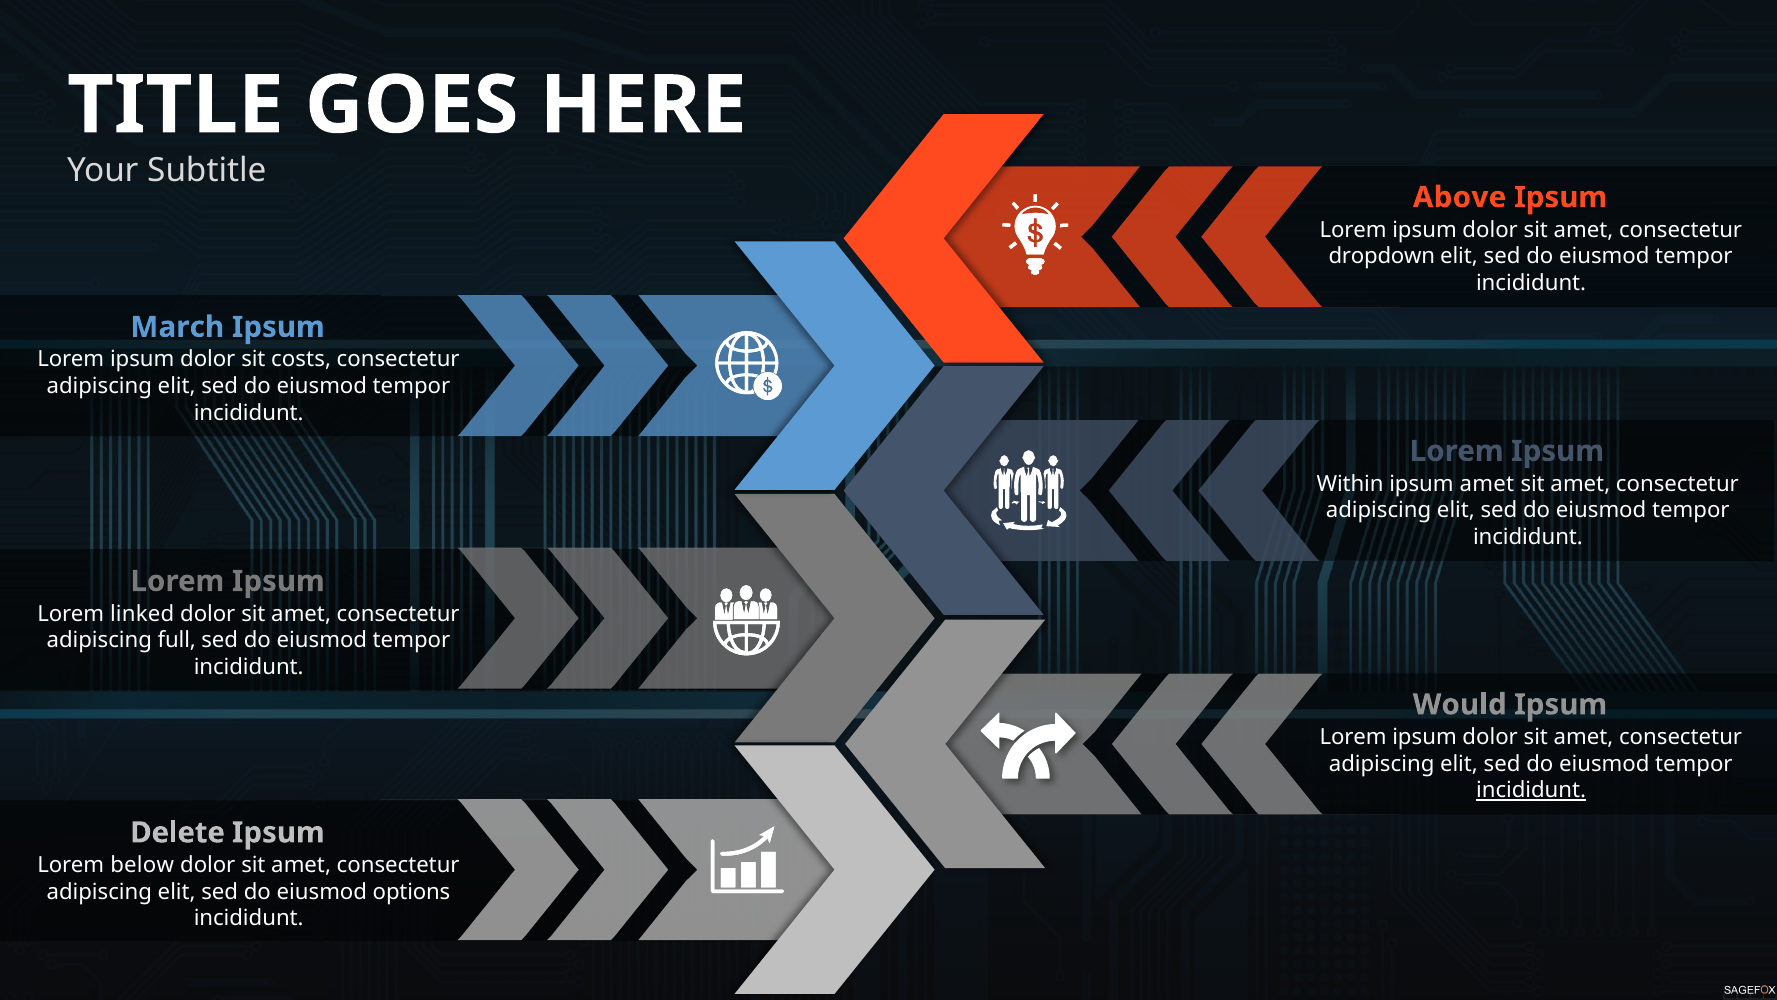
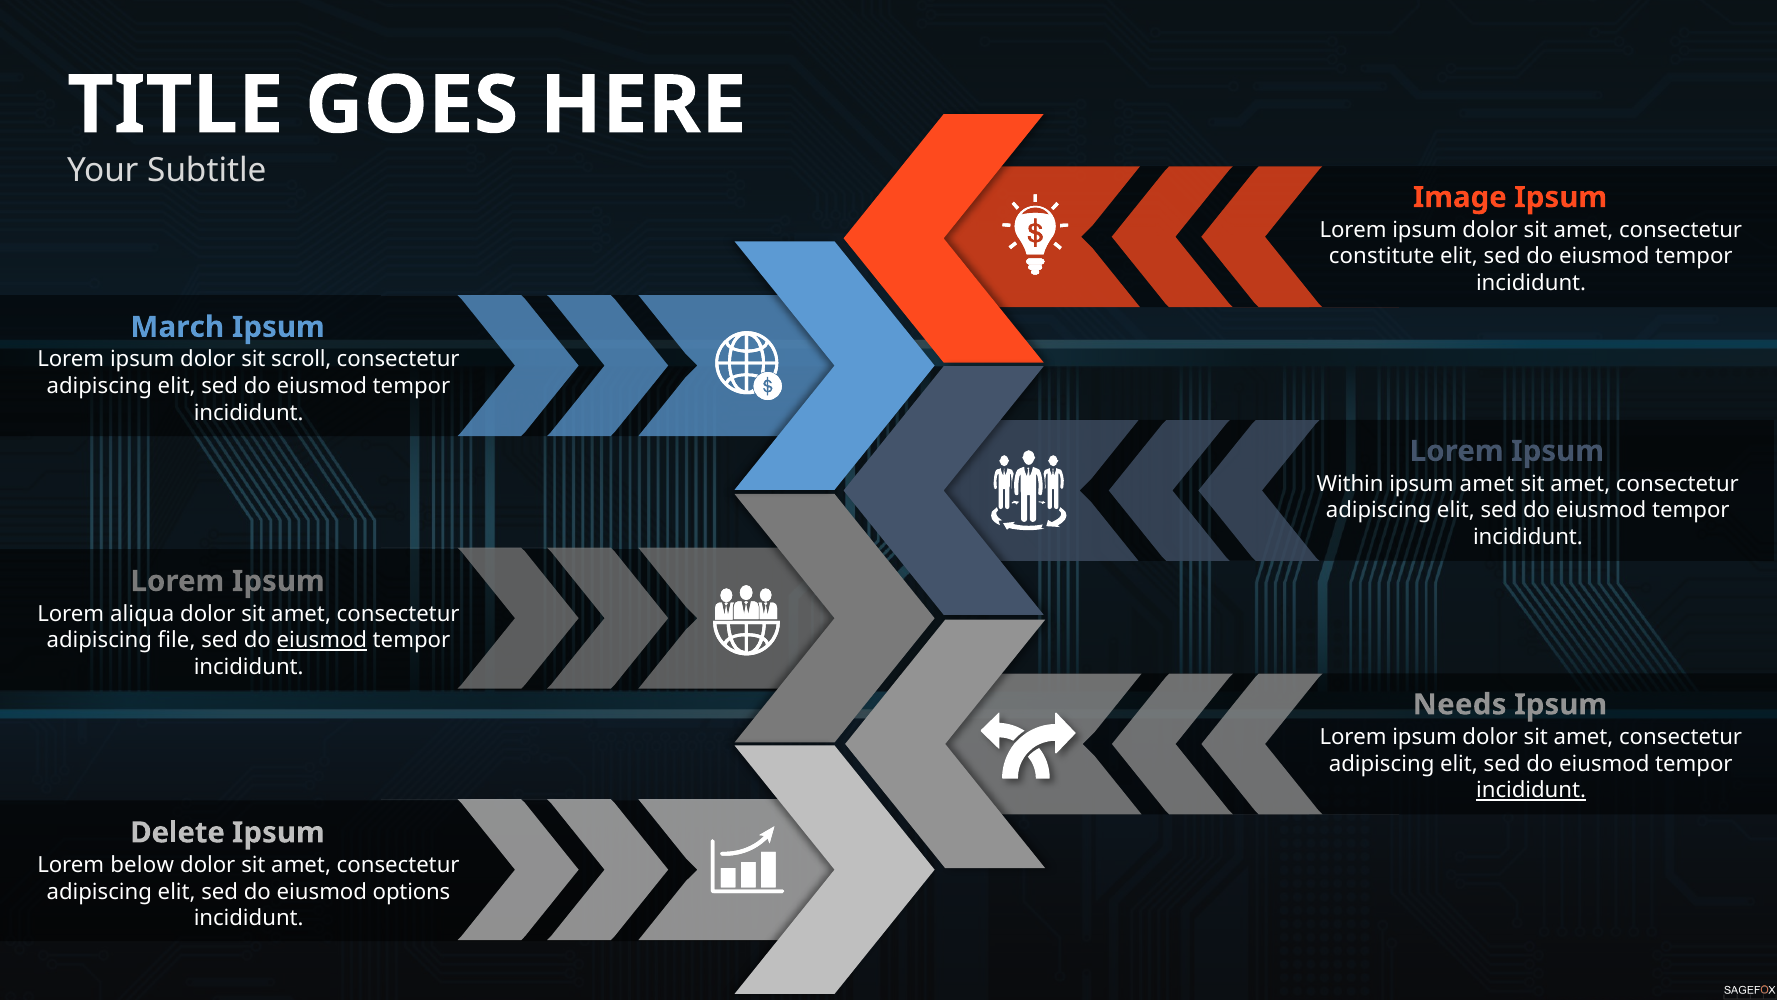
Above: Above -> Image
dropdown: dropdown -> constitute
costs: costs -> scroll
linked: linked -> aliqua
full: full -> file
eiusmod at (322, 640) underline: none -> present
Would: Would -> Needs
